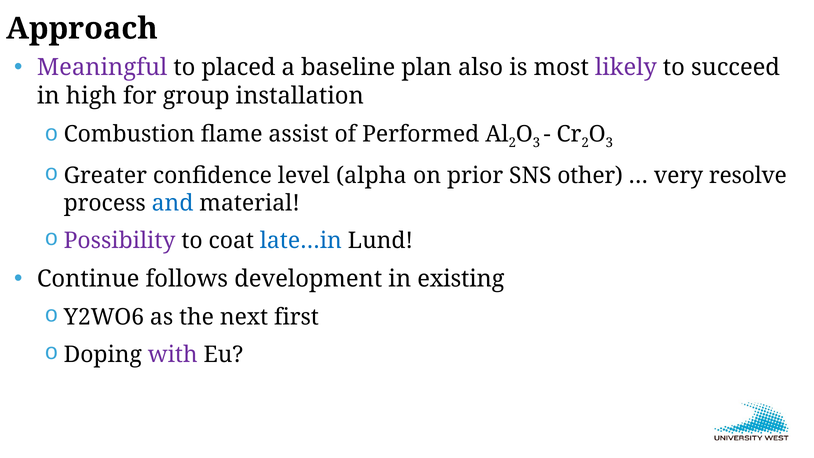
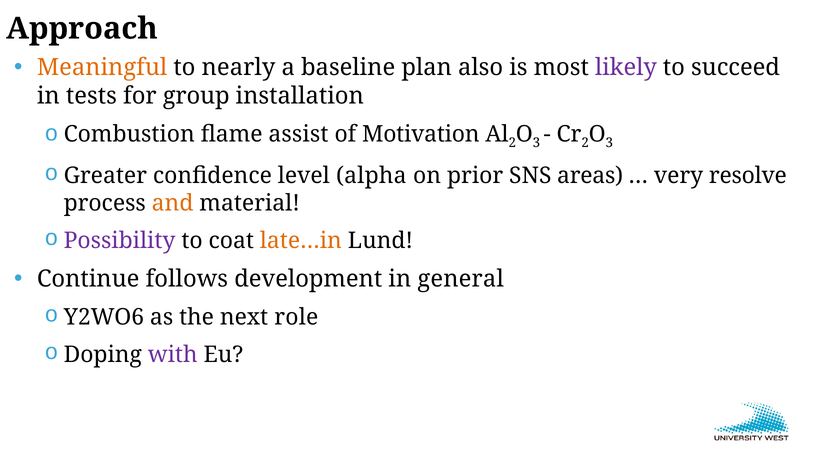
Meaningful colour: purple -> orange
placed: placed -> nearly
high: high -> tests
Performed: Performed -> Motivation
other: other -> areas
and colour: blue -> orange
late…in colour: blue -> orange
existing: existing -> general
first: first -> role
